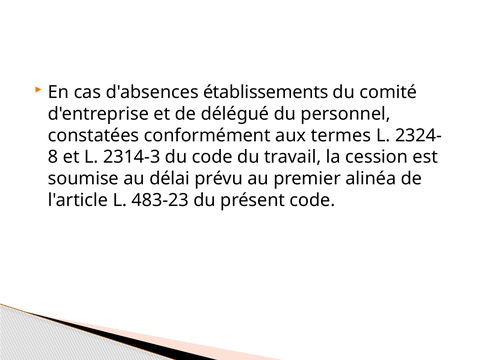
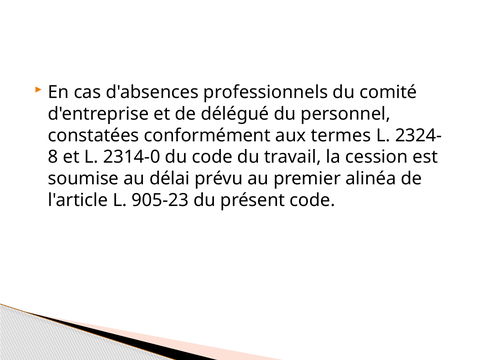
établissements: établissements -> professionnels
2314-3: 2314-3 -> 2314-0
483-23: 483-23 -> 905-23
